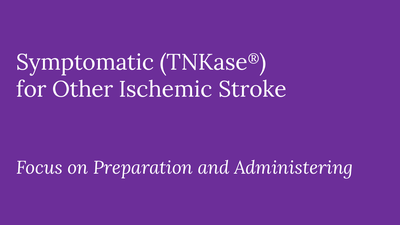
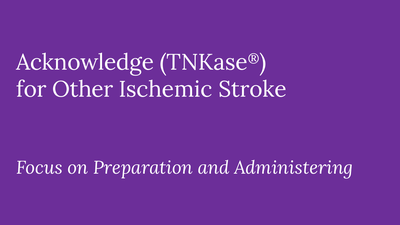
Symptomatic: Symptomatic -> Acknowledge
